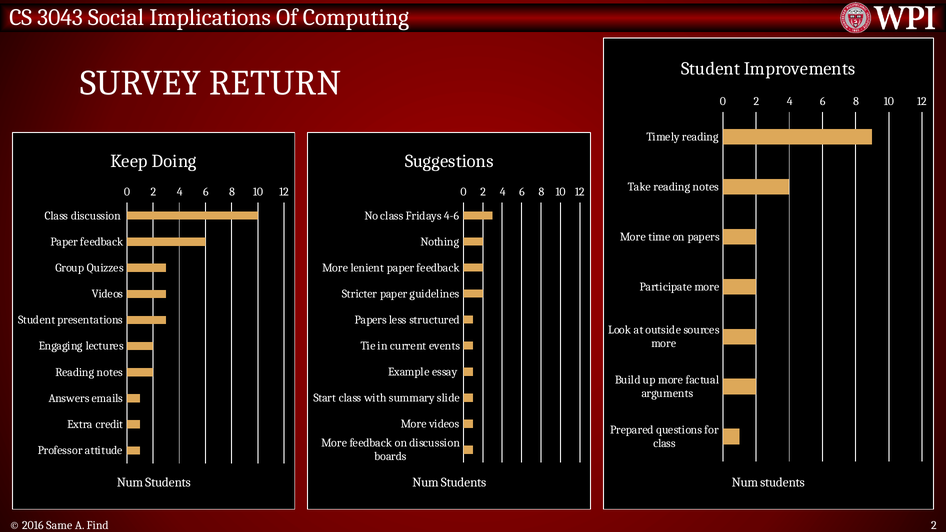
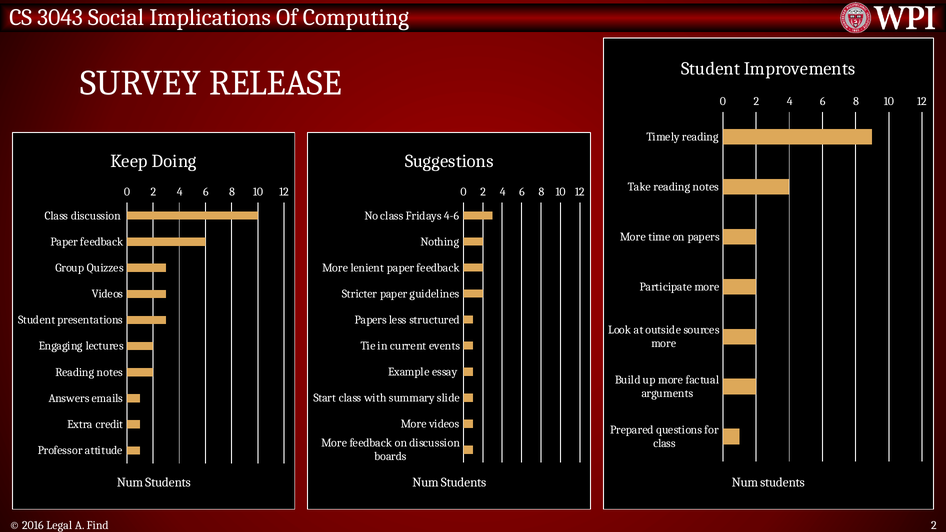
RETURN: RETURN -> RELEASE
Same: Same -> Legal
